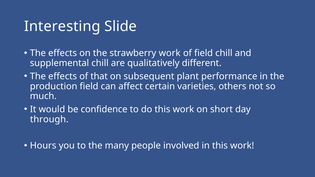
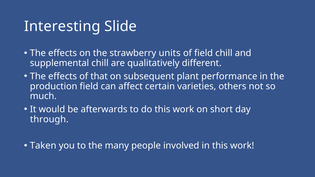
strawberry work: work -> units
confidence: confidence -> afterwards
Hours: Hours -> Taken
